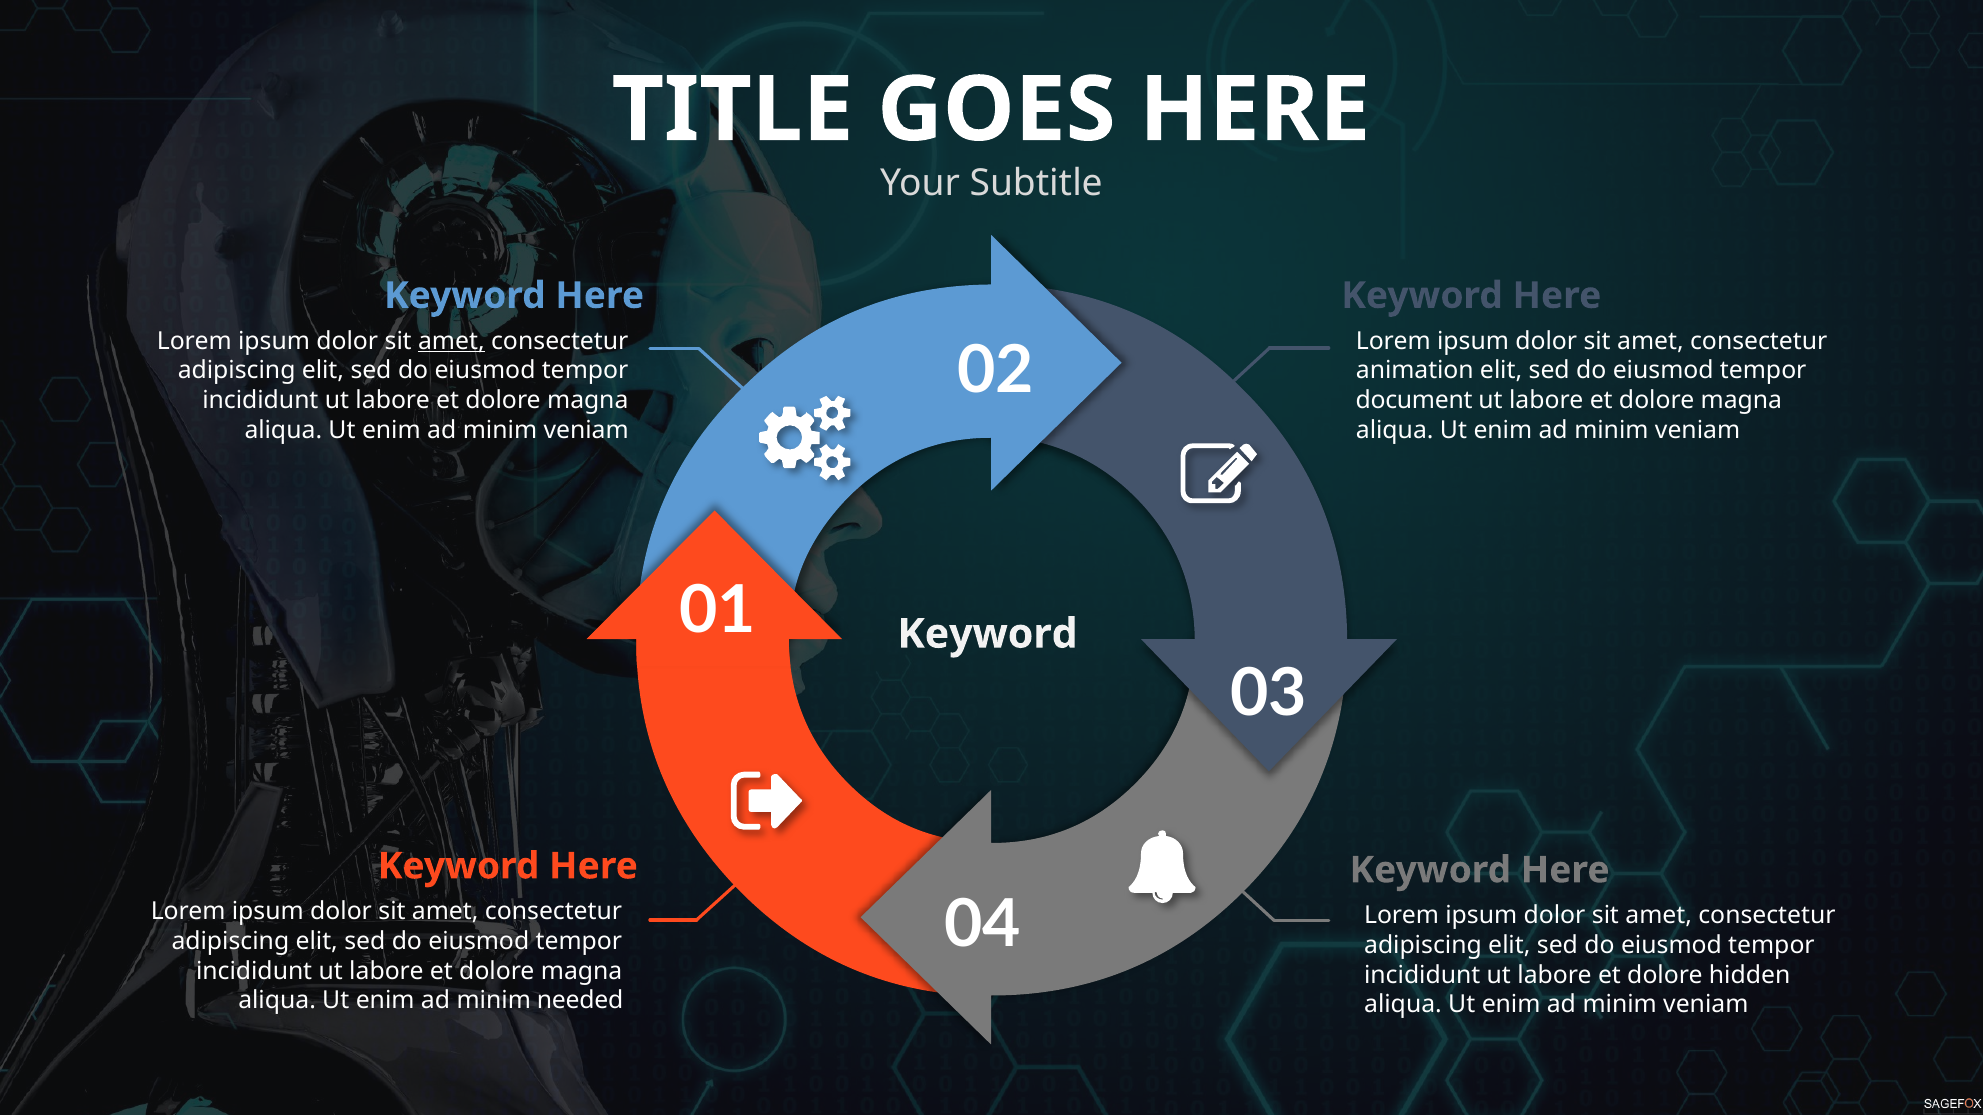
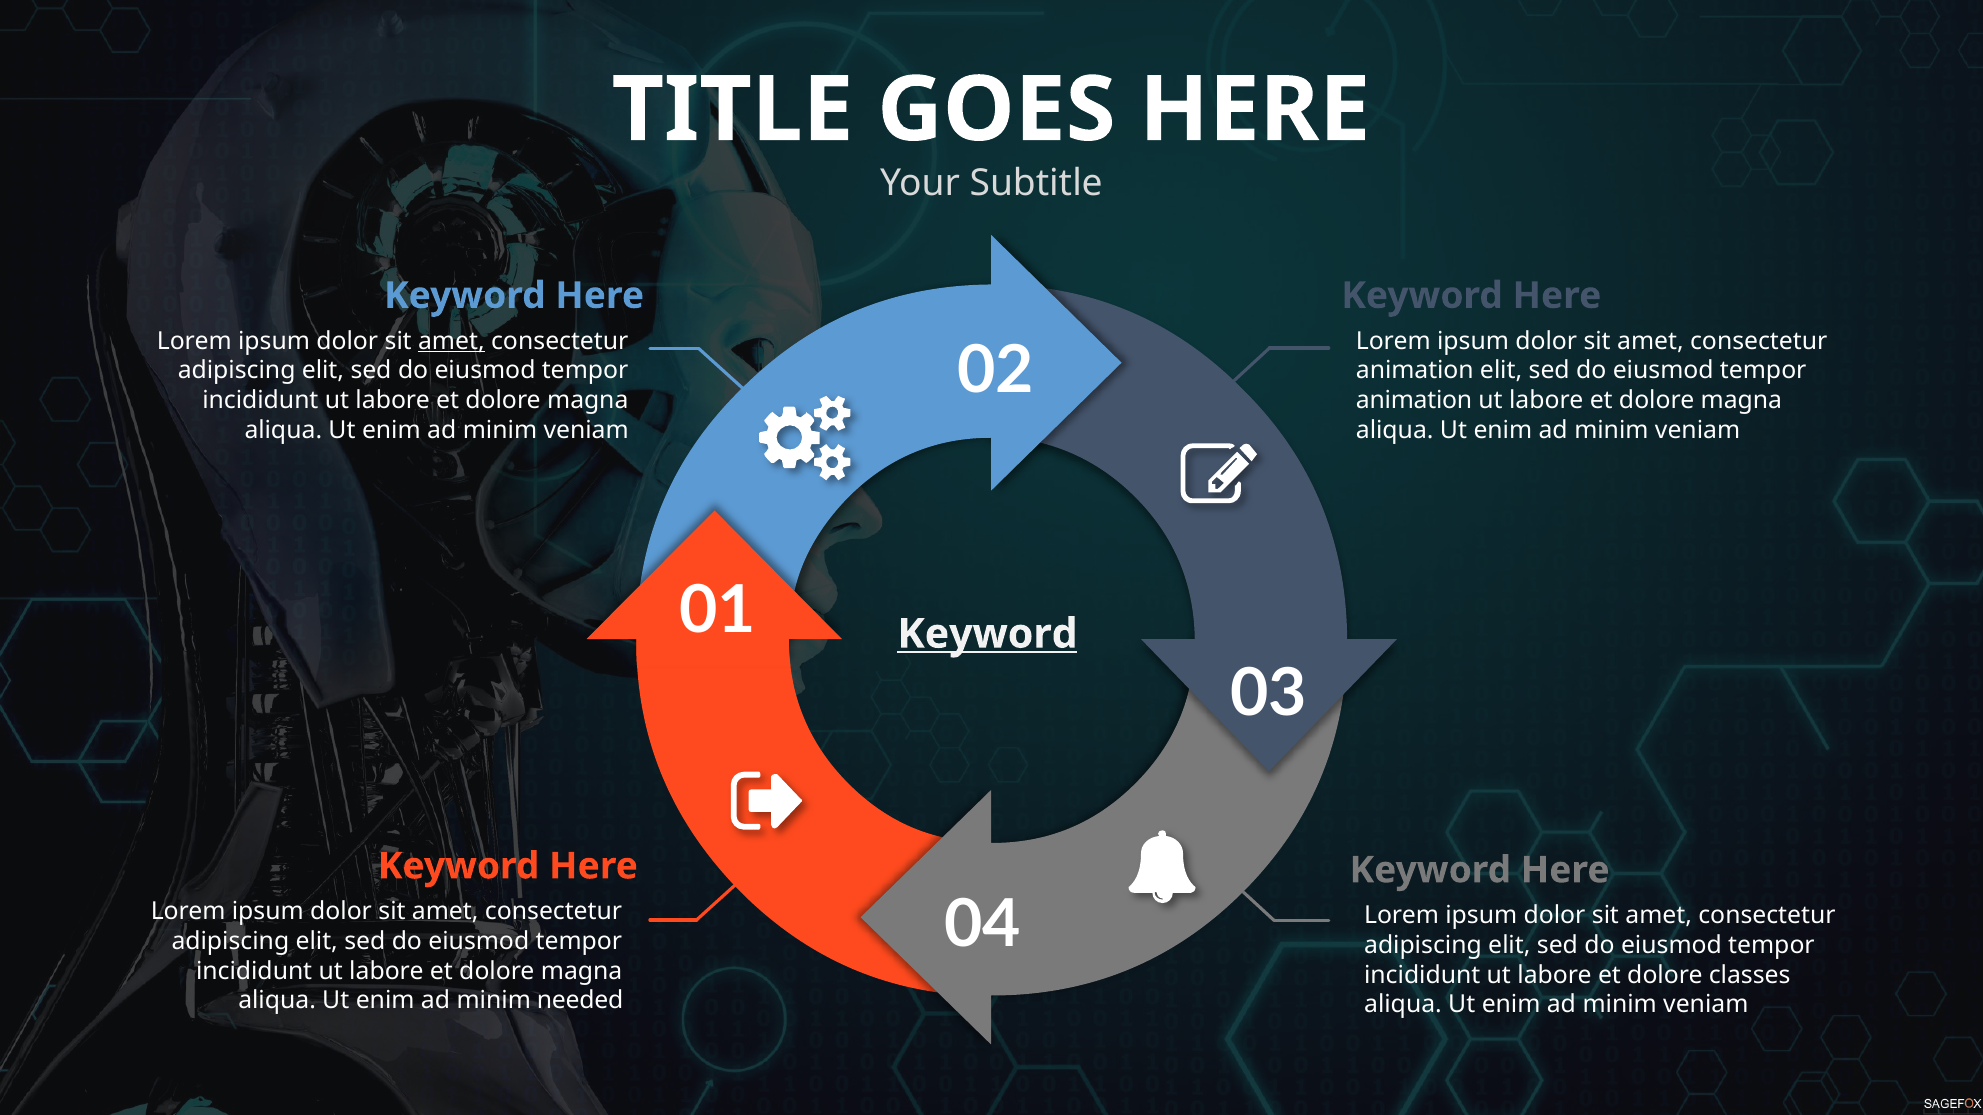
document at (1414, 401): document -> animation
Keyword at (988, 634) underline: none -> present
hidden: hidden -> classes
